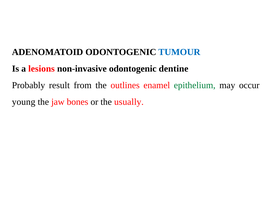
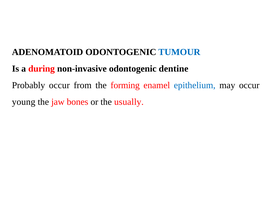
lesions: lesions -> during
Probably result: result -> occur
outlines: outlines -> forming
epithelium colour: green -> blue
